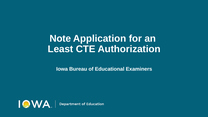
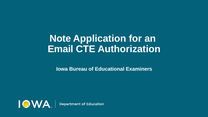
Least: Least -> Email
